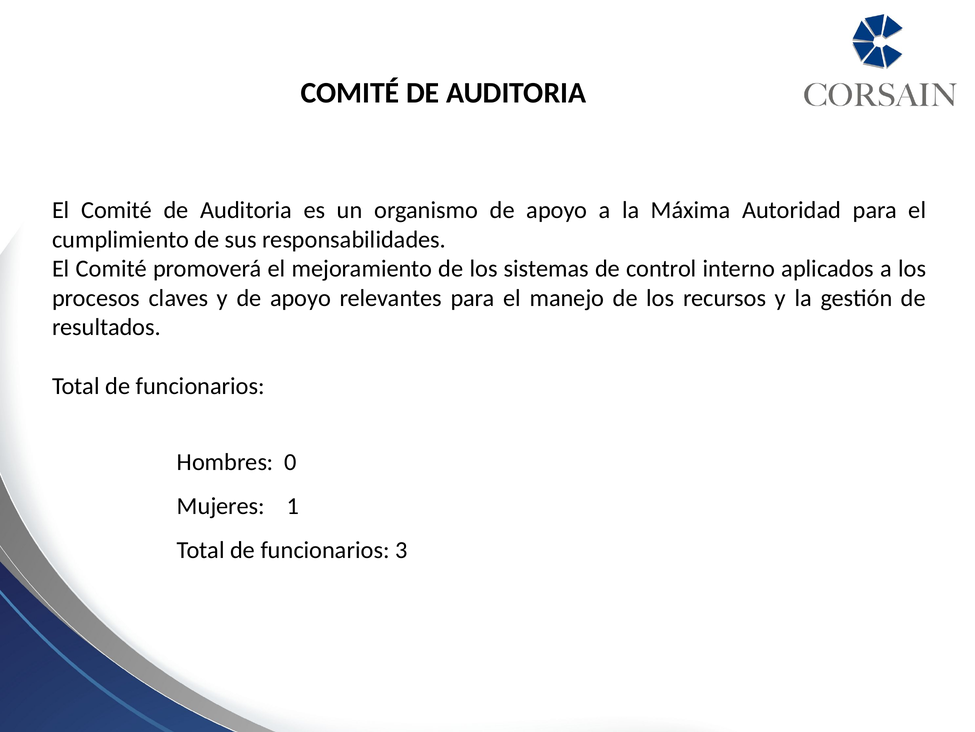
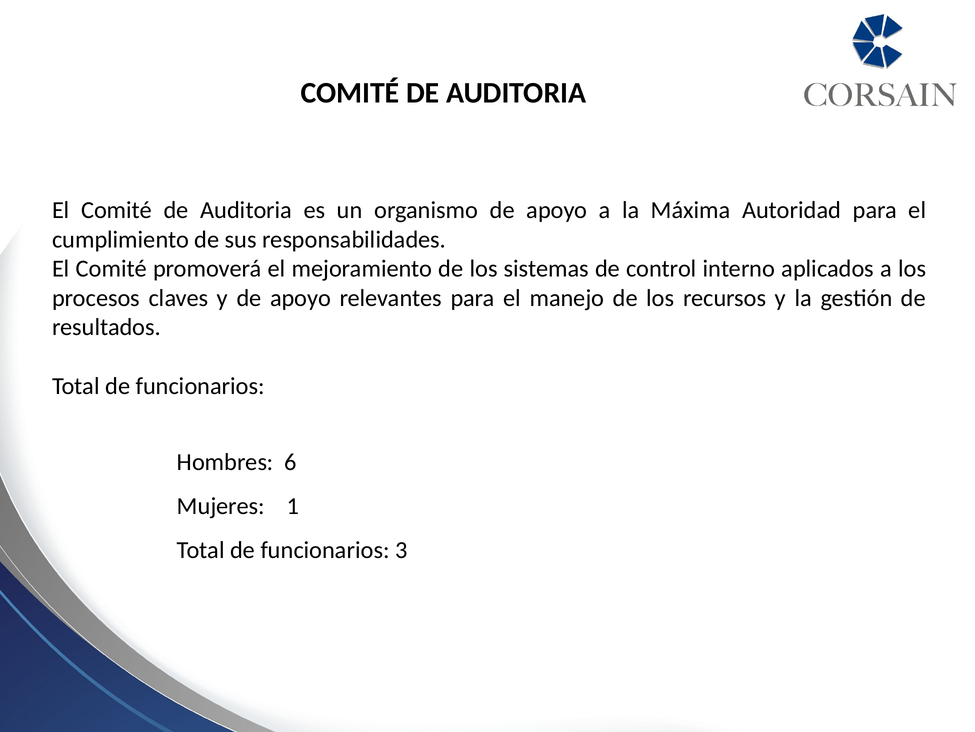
0: 0 -> 6
